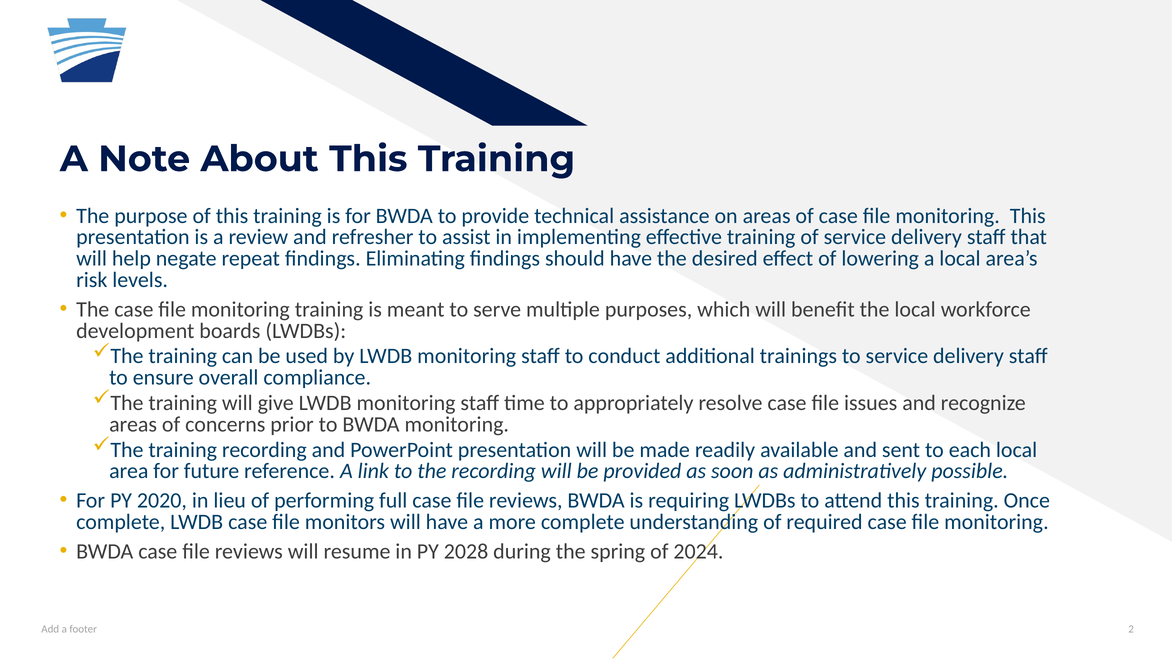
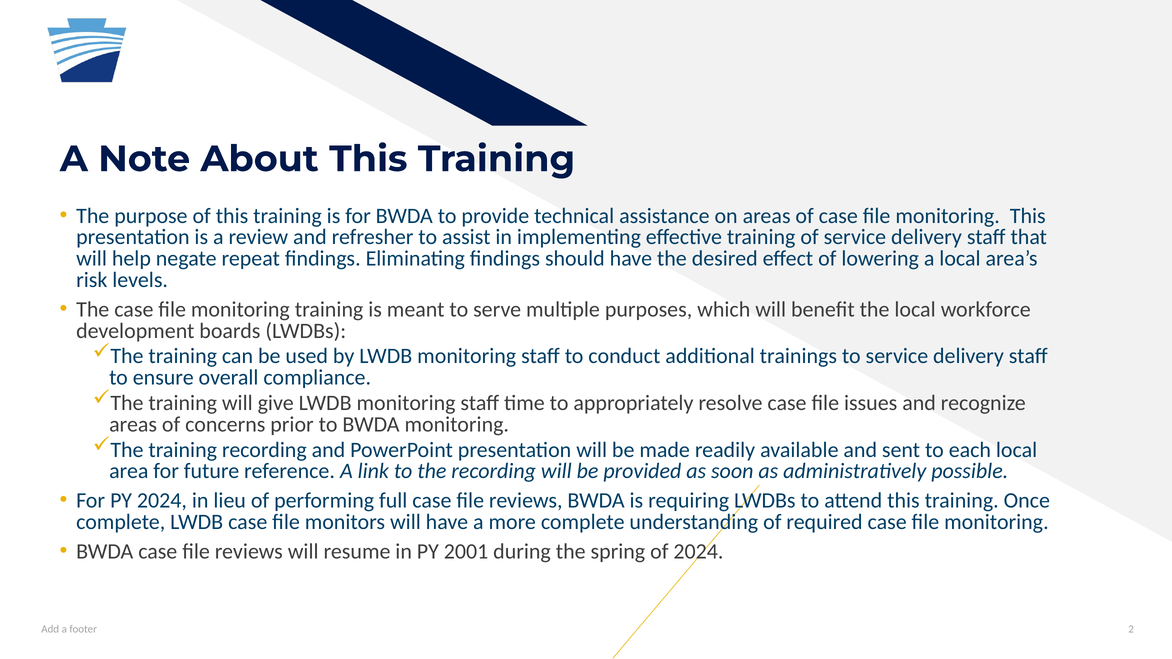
PY 2020: 2020 -> 2024
2028: 2028 -> 2001
